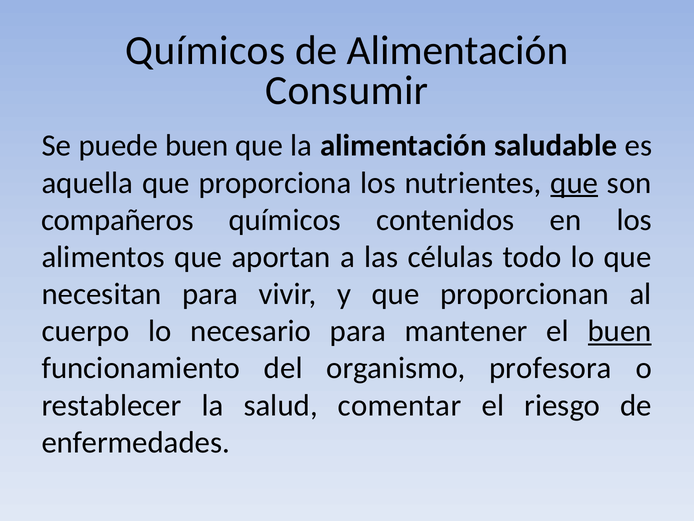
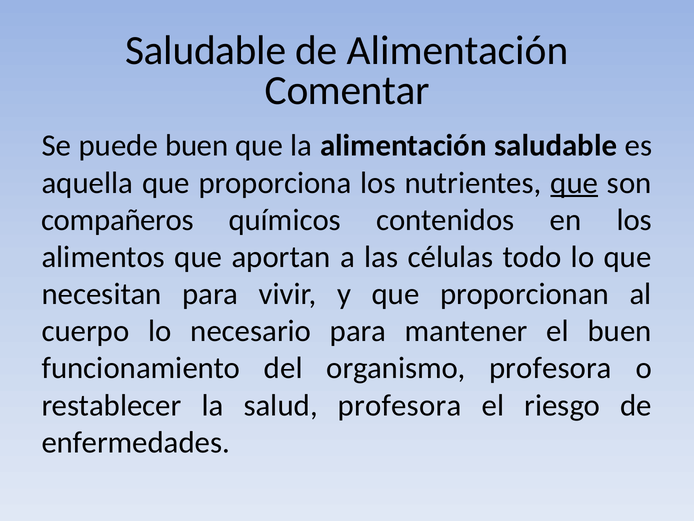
Químicos at (205, 51): Químicos -> Saludable
Consumir: Consumir -> Comentar
buen at (620, 331) underline: present -> none
salud comentar: comentar -> profesora
